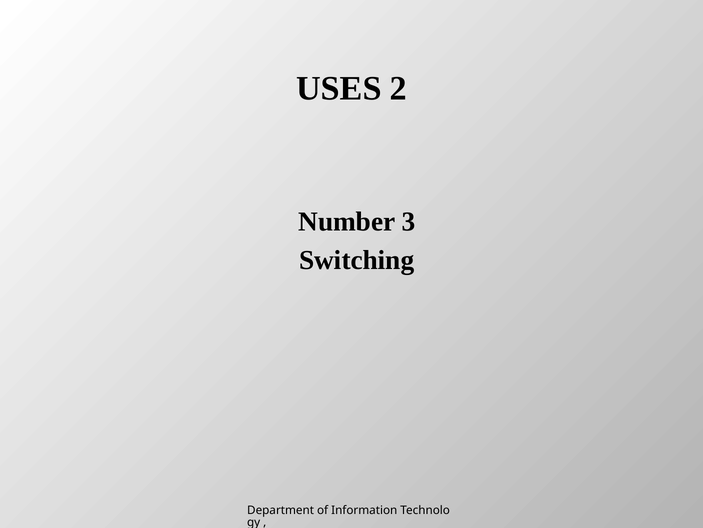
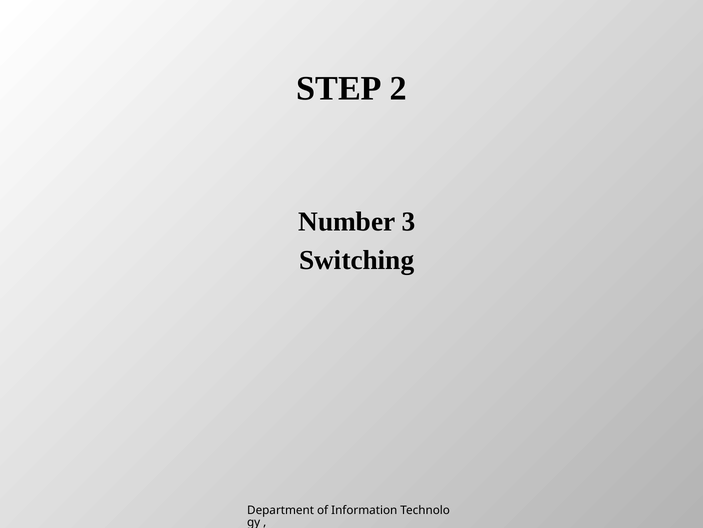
USES: USES -> STEP
